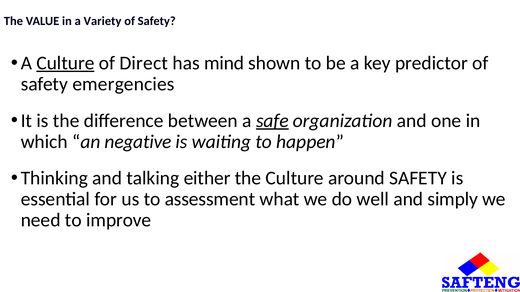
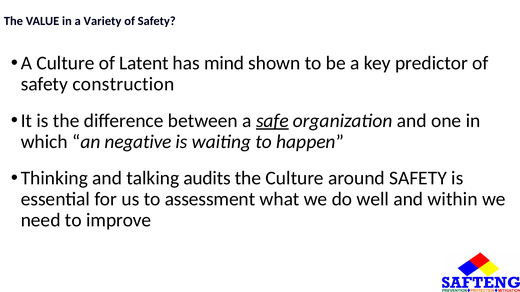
Culture at (65, 63) underline: present -> none
Direct: Direct -> Latent
emergencies: emergencies -> construction
either: either -> audits
simply: simply -> within
